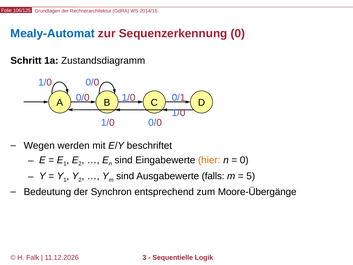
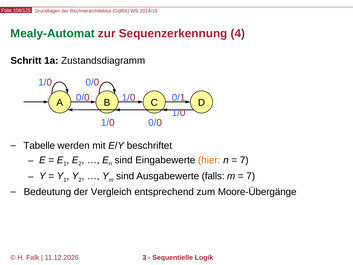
Mealy-Automat colour: blue -> green
Sequenzerkennung 0: 0 -> 4
Wegen: Wegen -> Tabelle
0 at (244, 160): 0 -> 7
5 at (251, 176): 5 -> 7
Synchron: Synchron -> Vergleich
